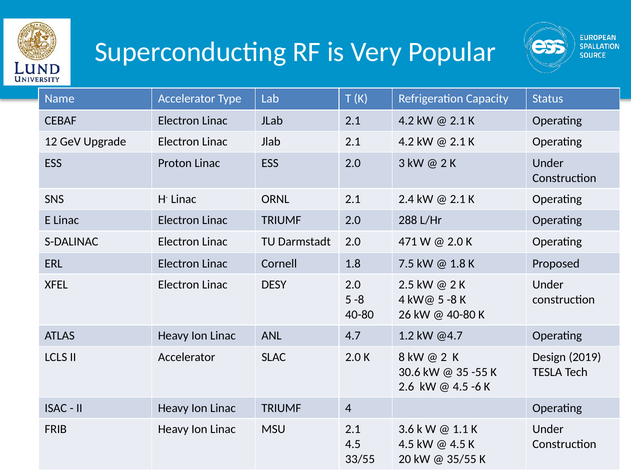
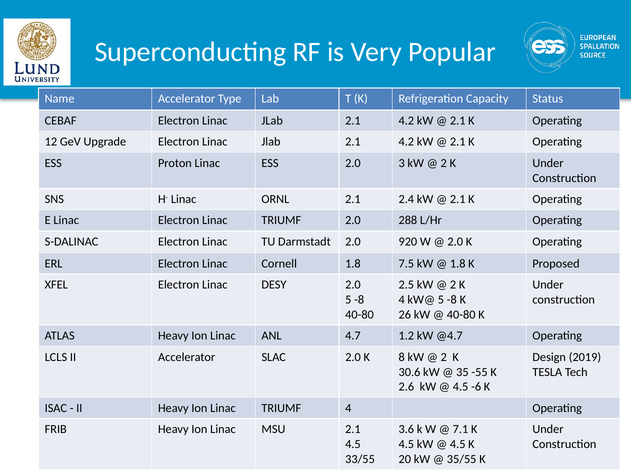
471: 471 -> 920
1.1: 1.1 -> 7.1
